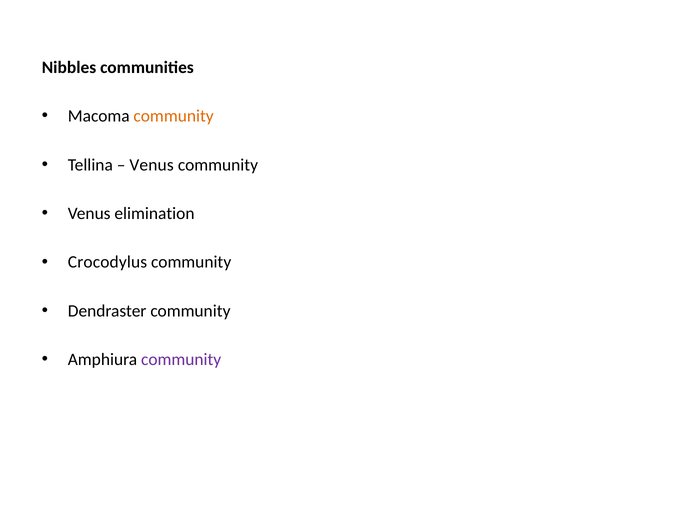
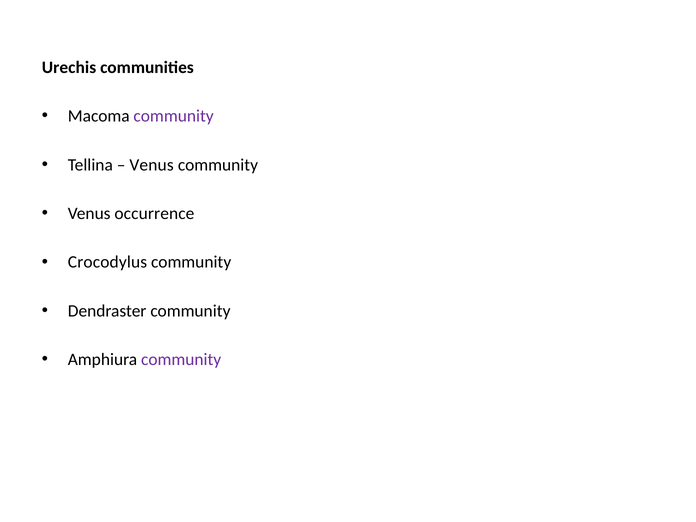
Nibbles: Nibbles -> Urechis
community at (174, 116) colour: orange -> purple
elimination: elimination -> occurrence
